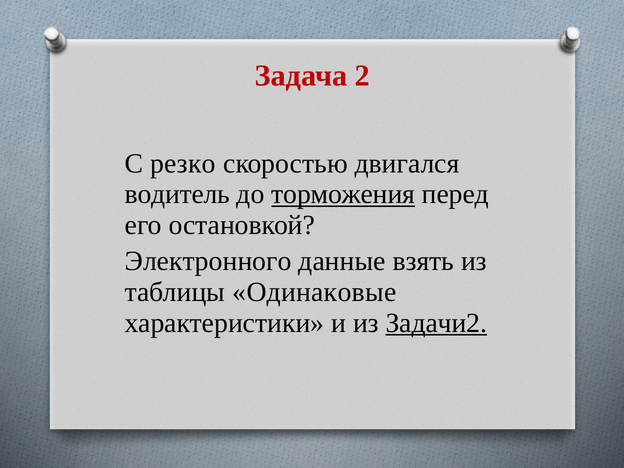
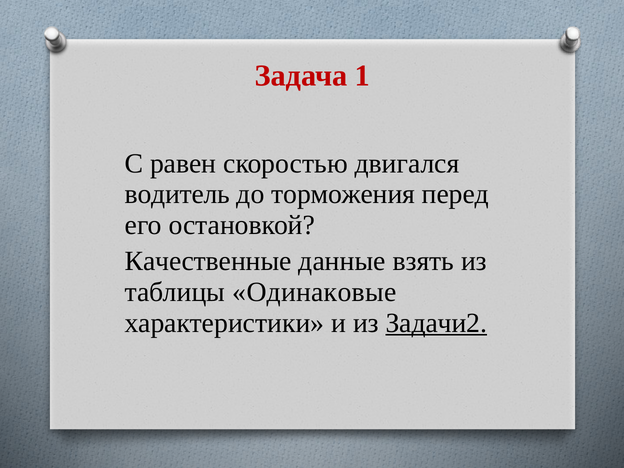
2: 2 -> 1
резко: резко -> равен
торможения underline: present -> none
Электронного: Электронного -> Качественные
